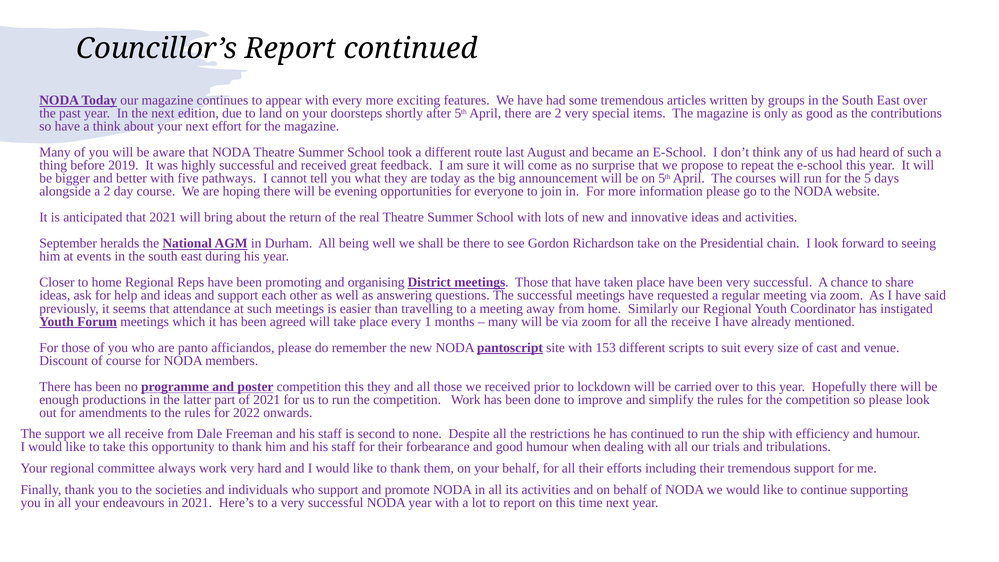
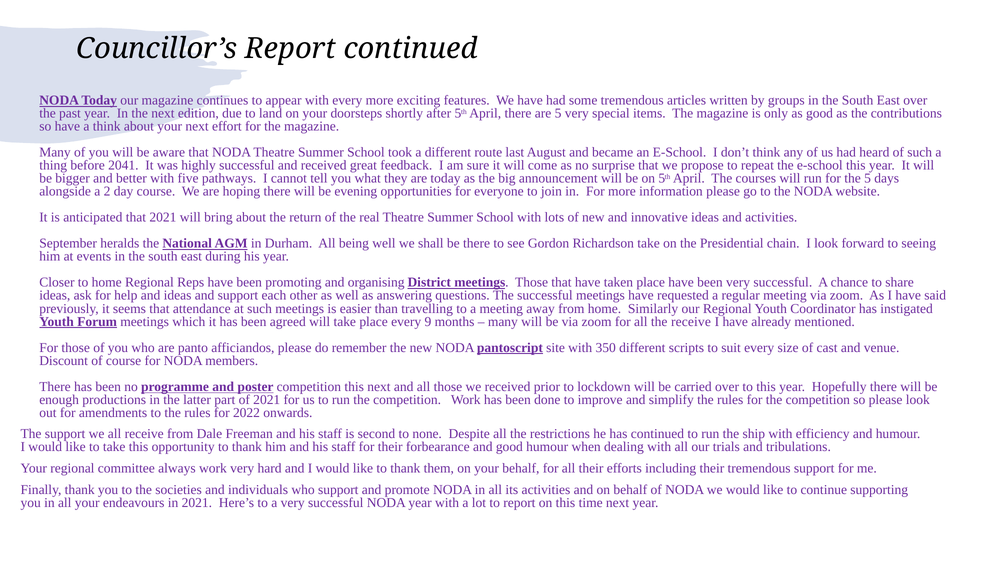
are 2: 2 -> 5
2019: 2019 -> 2041
1: 1 -> 9
153: 153 -> 350
this they: they -> next
